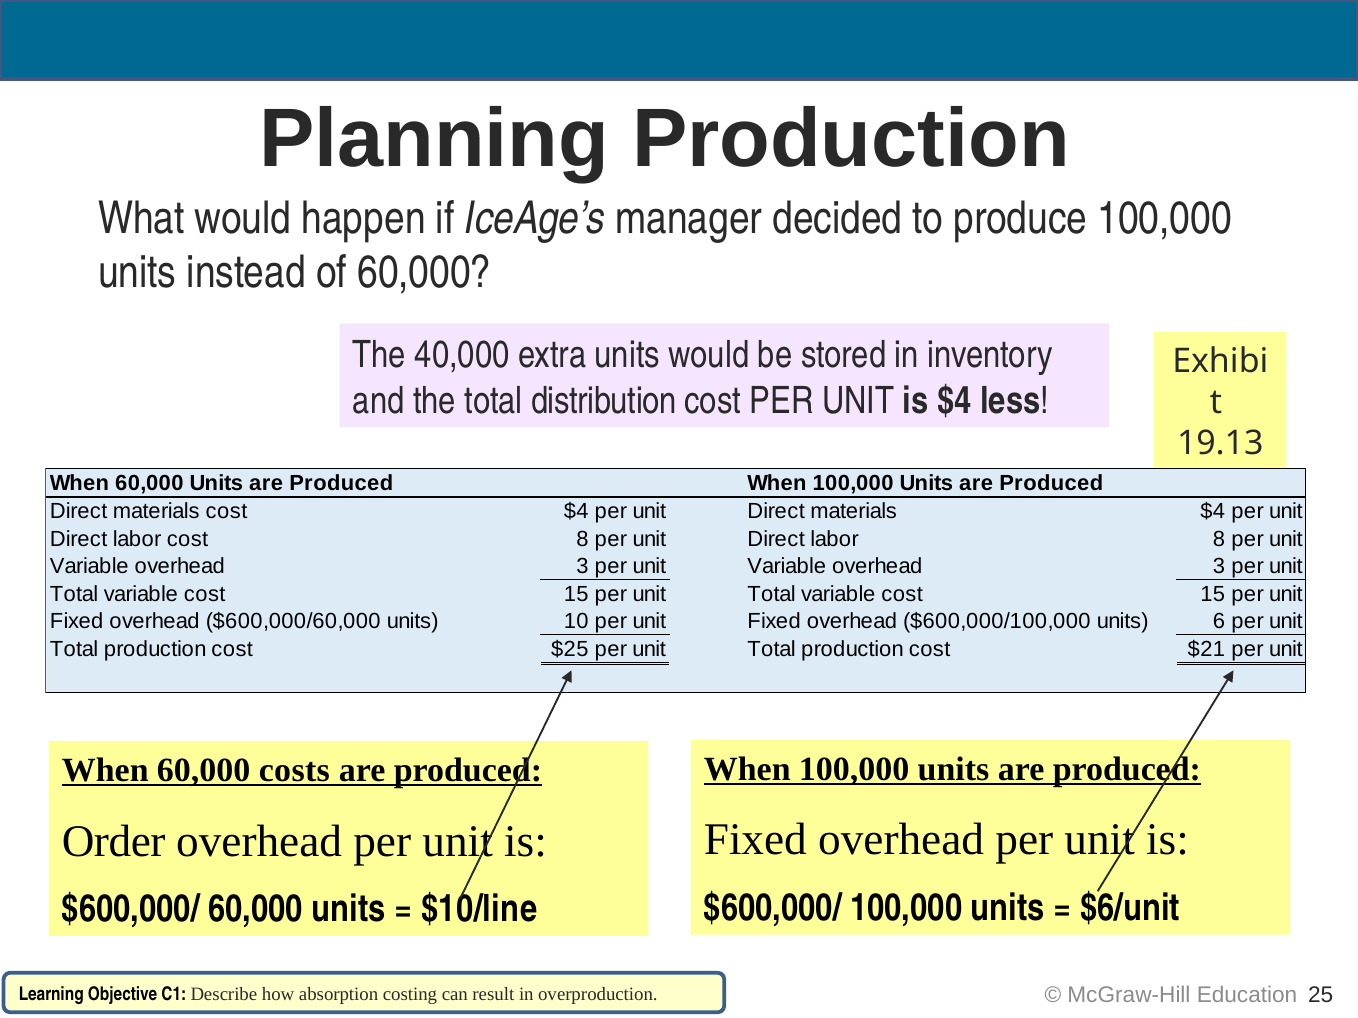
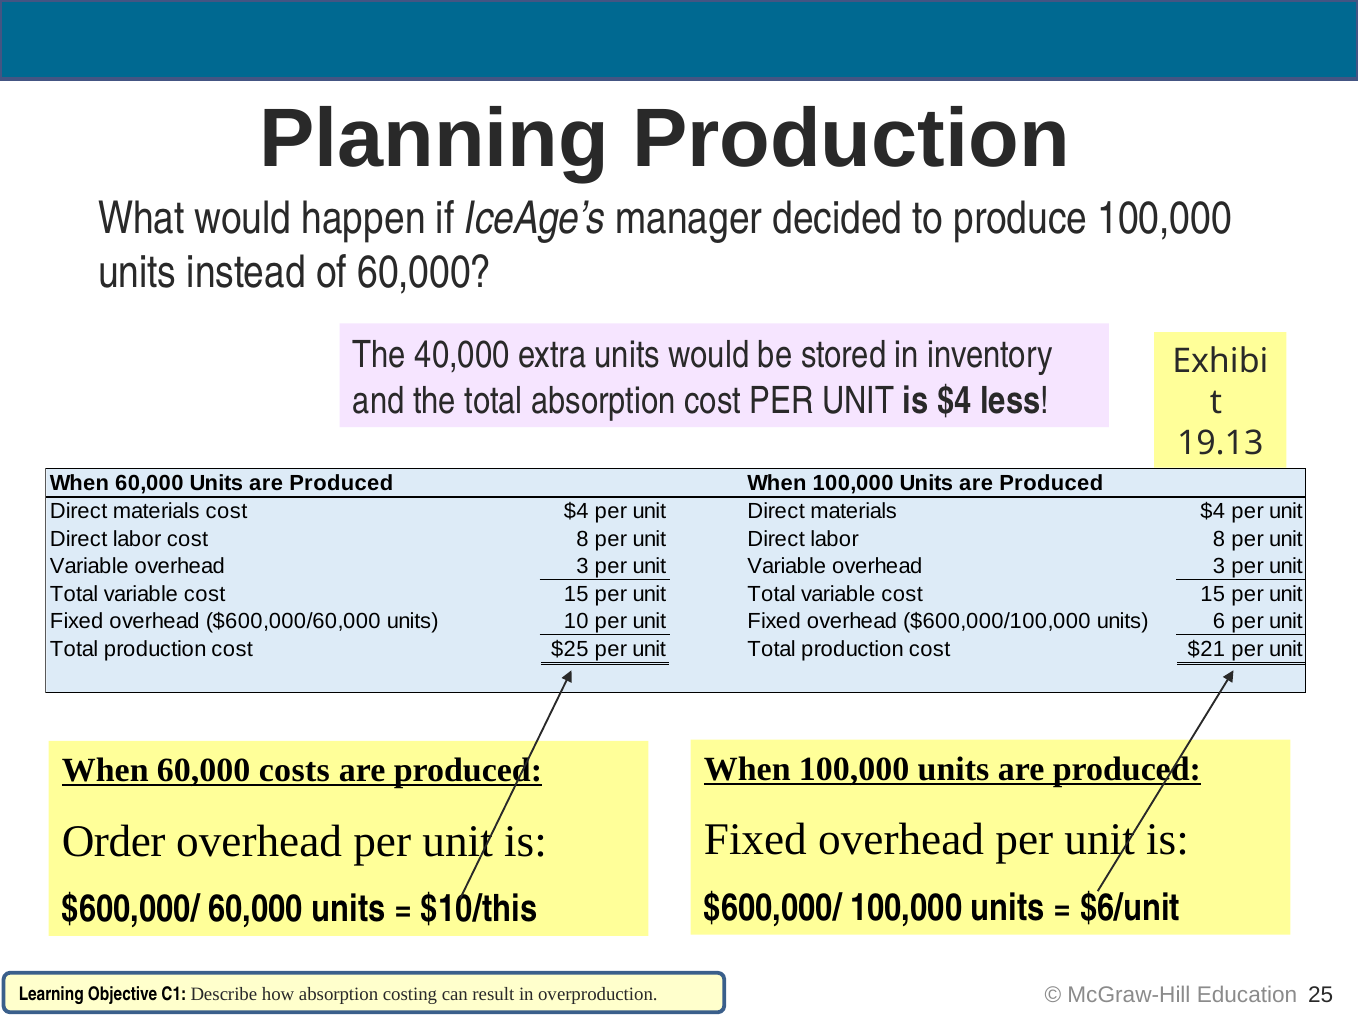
total distribution: distribution -> absorption
$10/line: $10/line -> $10/this
